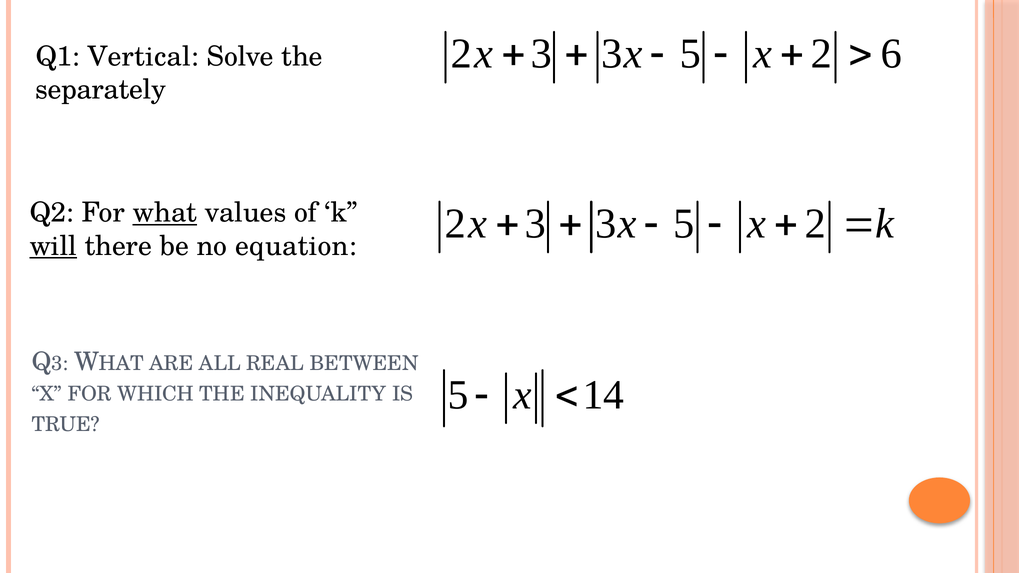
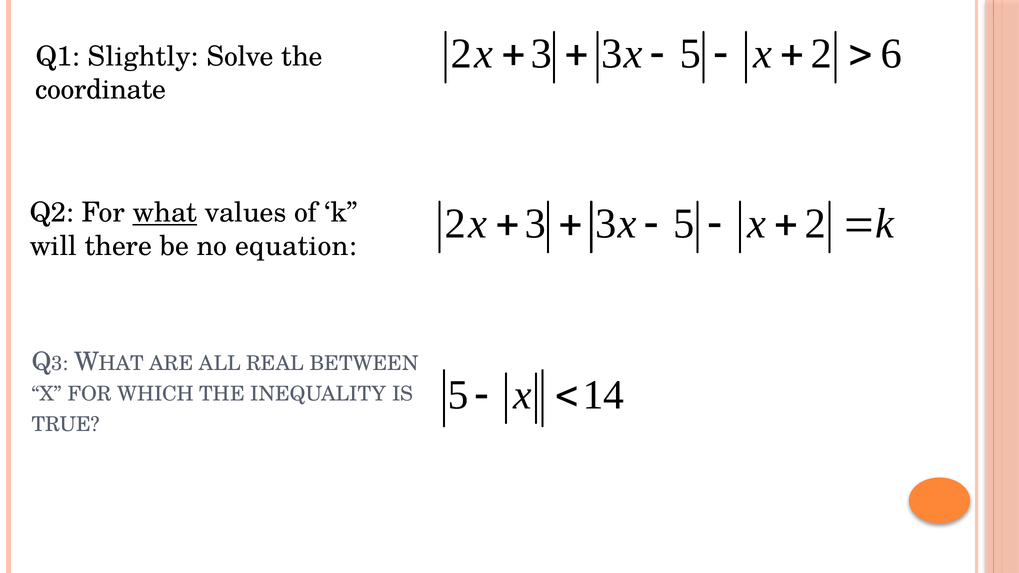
Vertical: Vertical -> Slightly
separately: separately -> coordinate
will underline: present -> none
